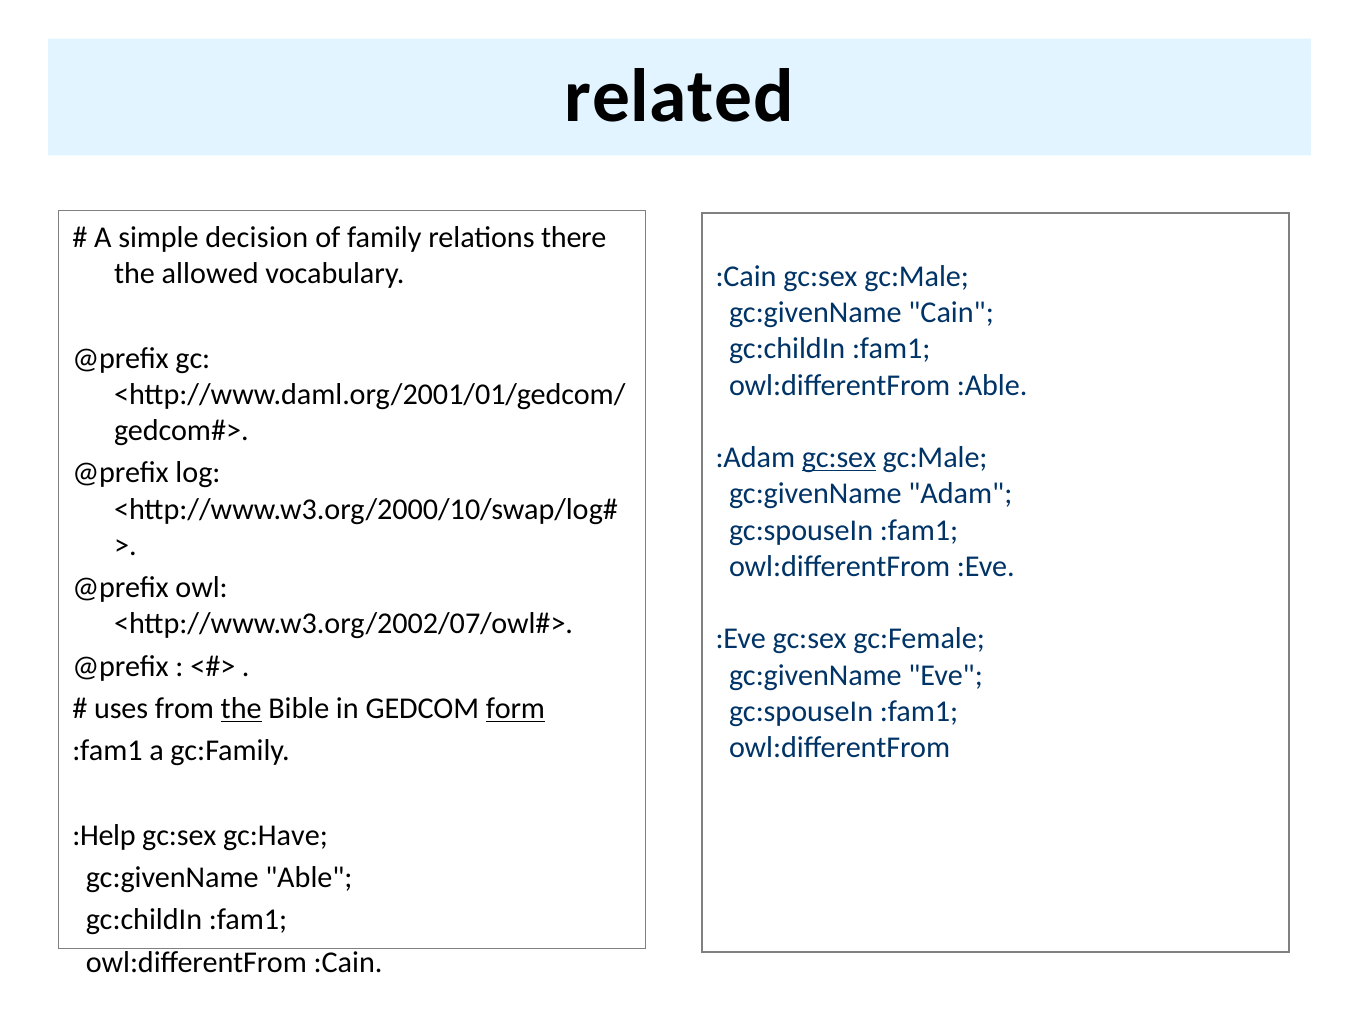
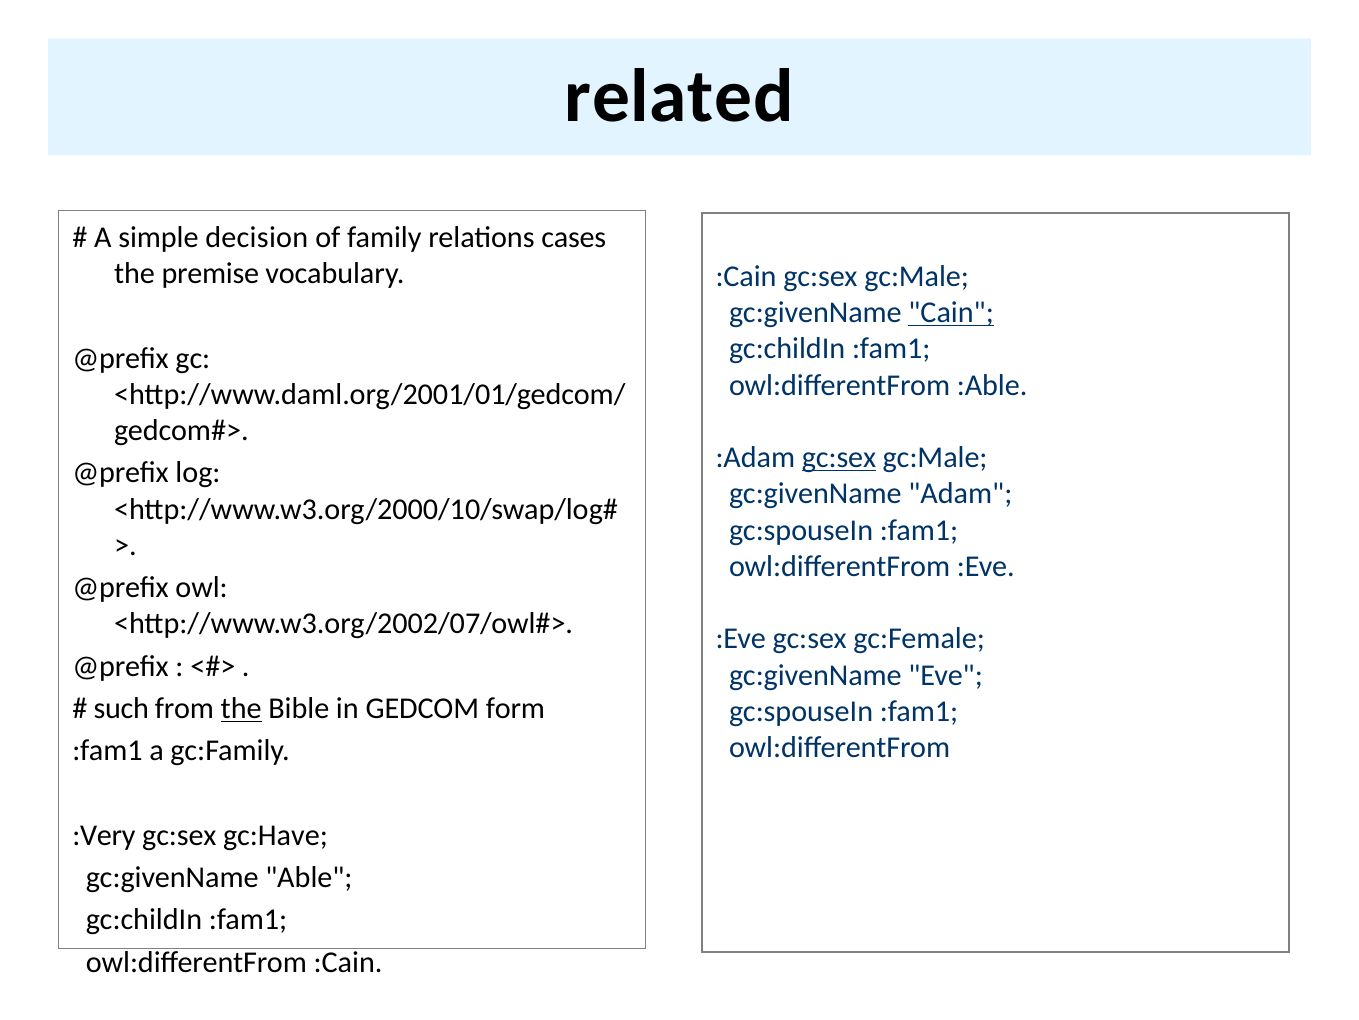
there: there -> cases
allowed: allowed -> premise
Cain underline: none -> present
uses: uses -> such
form underline: present -> none
:Help: :Help -> :Very
